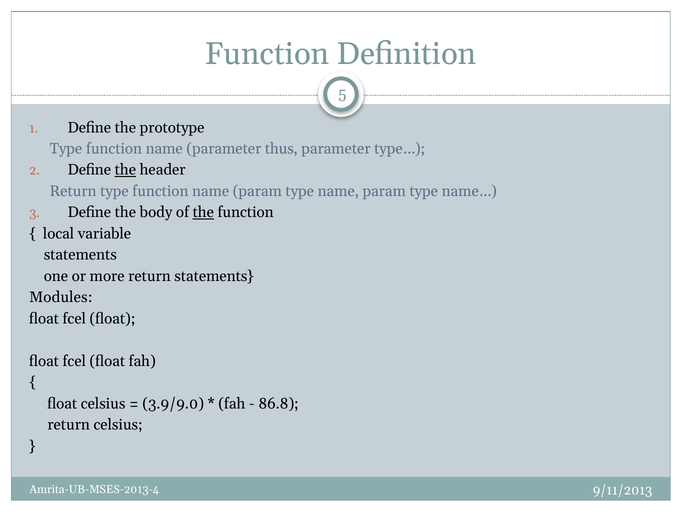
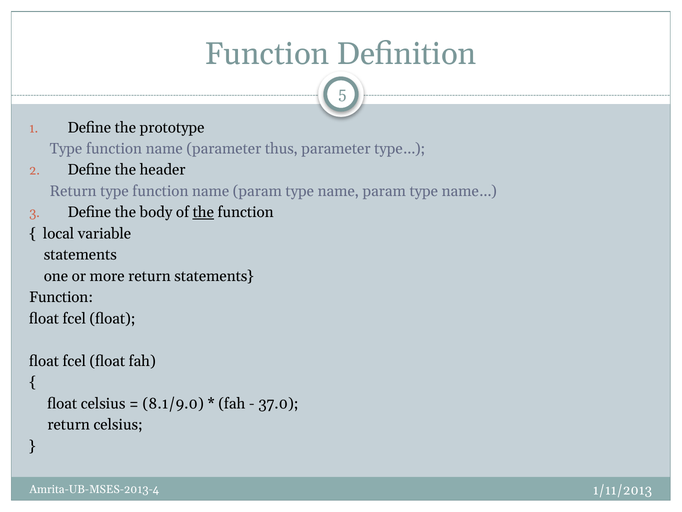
the at (125, 170) underline: present -> none
Modules at (61, 297): Modules -> Function
3.9/9.0: 3.9/9.0 -> 8.1/9.0
86.8: 86.8 -> 37.0
9/11/2013: 9/11/2013 -> 1/11/2013
